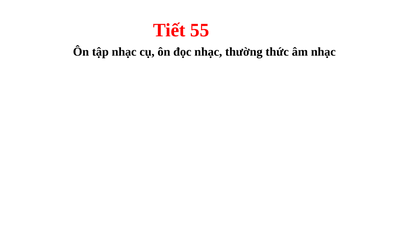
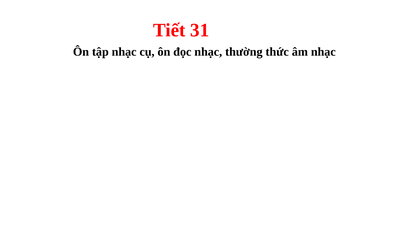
55: 55 -> 31
